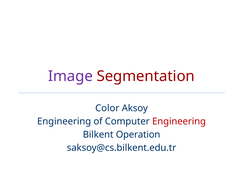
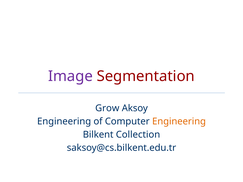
Color: Color -> Grow
Engineering at (179, 121) colour: red -> orange
Operation: Operation -> Collection
